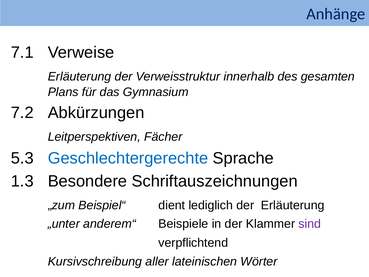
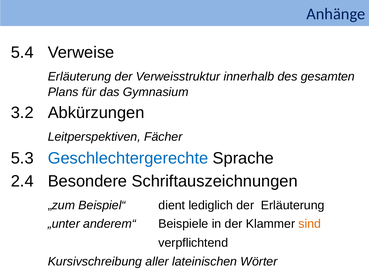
7.1: 7.1 -> 5.4
7.2: 7.2 -> 3.2
1.3: 1.3 -> 2.4
sind colour: purple -> orange
